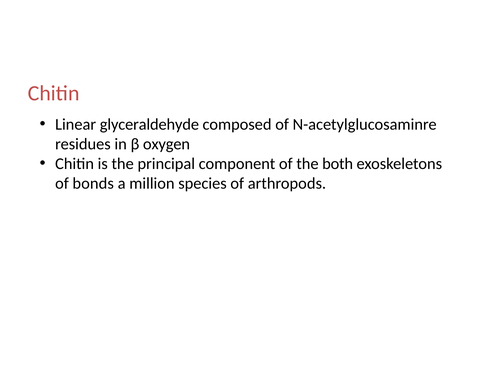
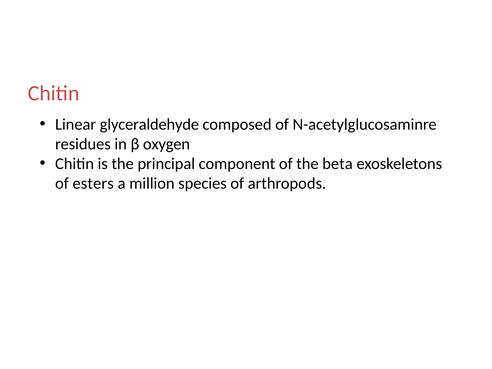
both: both -> beta
bonds: bonds -> esters
